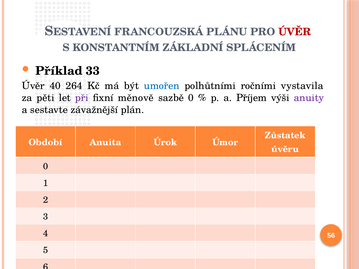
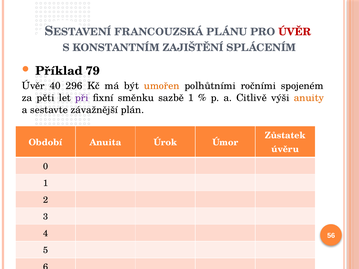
ZÁKLADNÍ: ZÁKLADNÍ -> ZAJIŠTĚNÍ
33: 33 -> 79
264: 264 -> 296
umořen colour: blue -> orange
vystavila: vystavila -> spojeném
měnově: měnově -> směnku
sazbě 0: 0 -> 1
Příjem: Příjem -> Citlivě
anuity colour: purple -> orange
